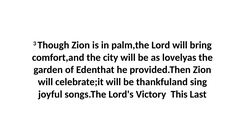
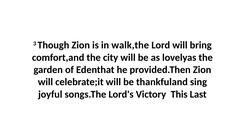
palm,the: palm,the -> walk,the
